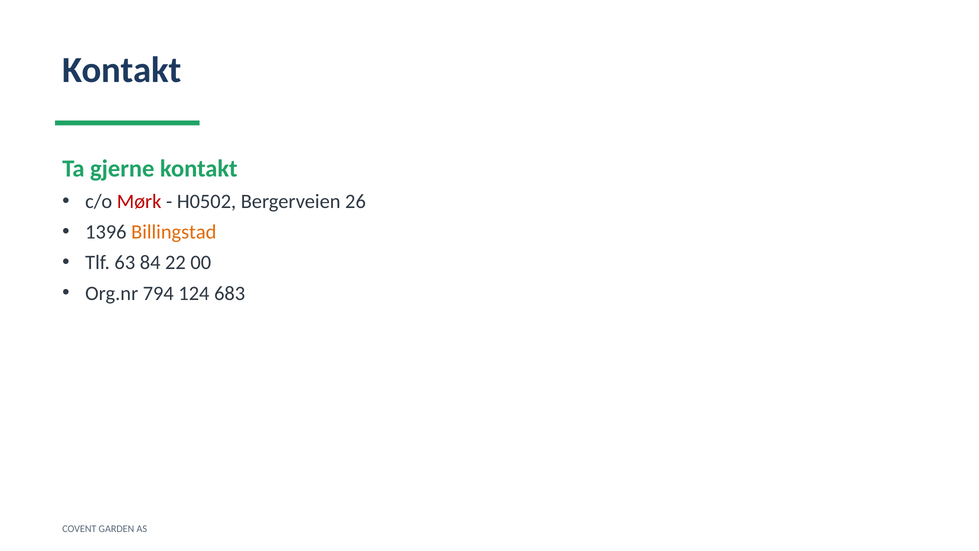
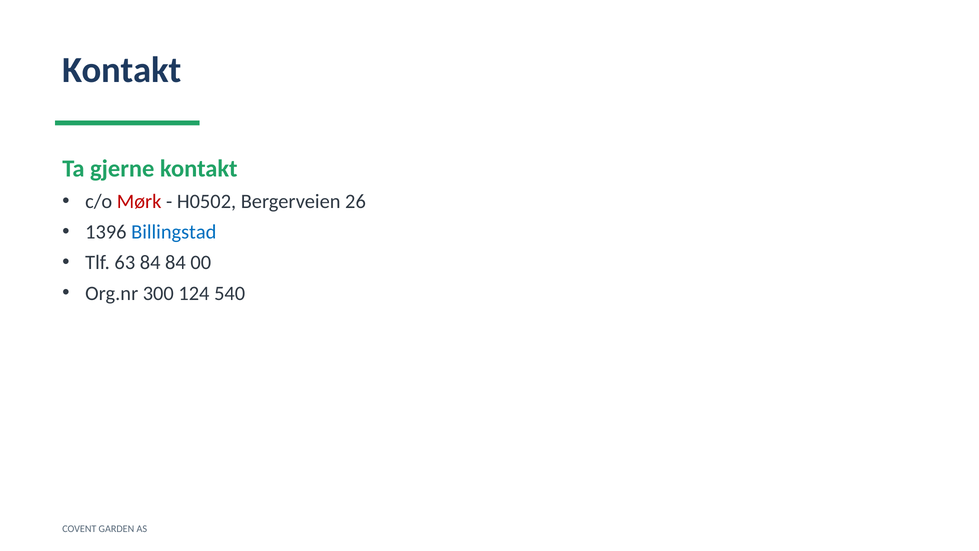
Billingstad colour: orange -> blue
84 22: 22 -> 84
794: 794 -> 300
683: 683 -> 540
